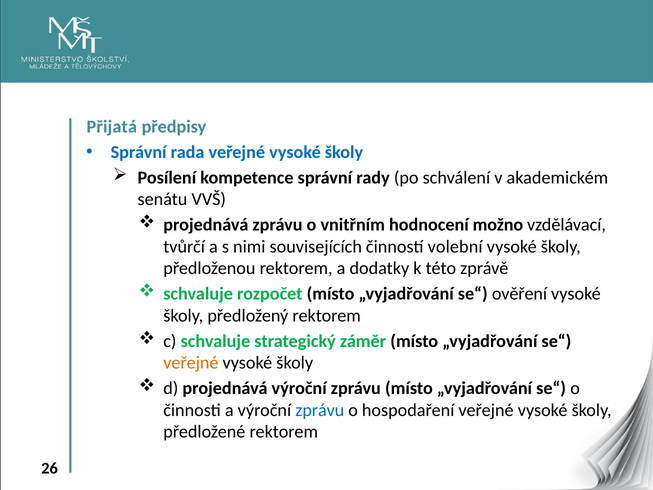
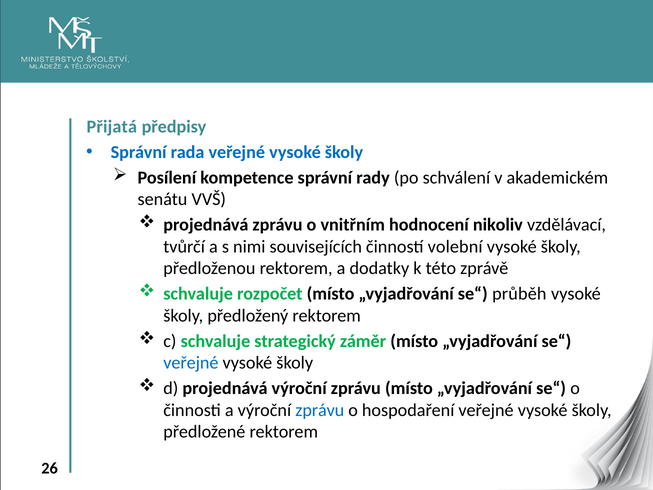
možno: možno -> nikoliv
ověření: ověření -> průběh
veřejné at (191, 363) colour: orange -> blue
